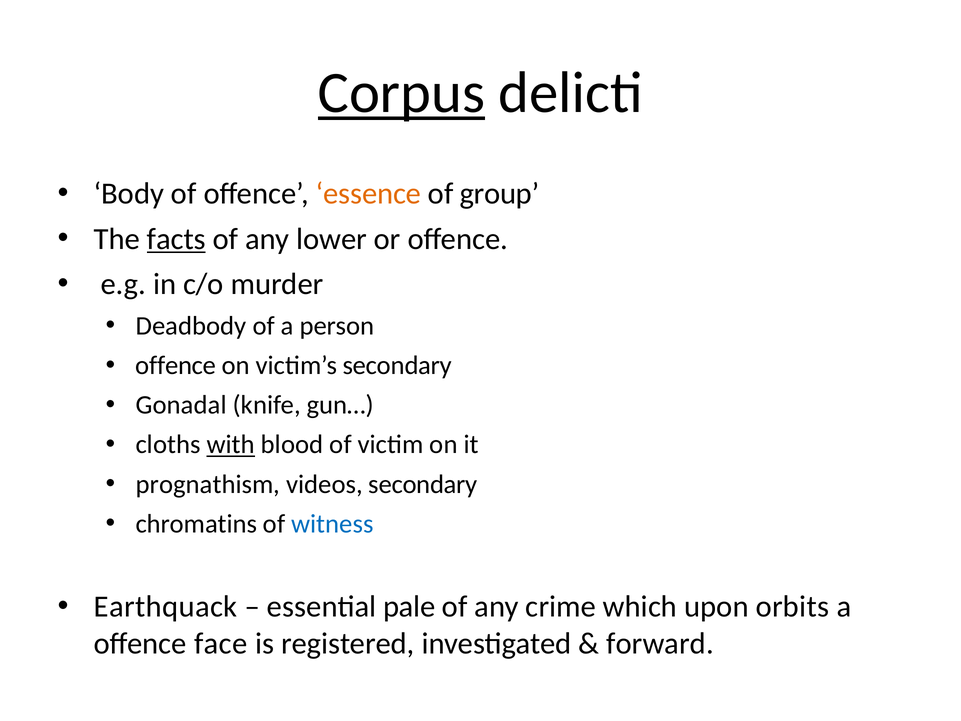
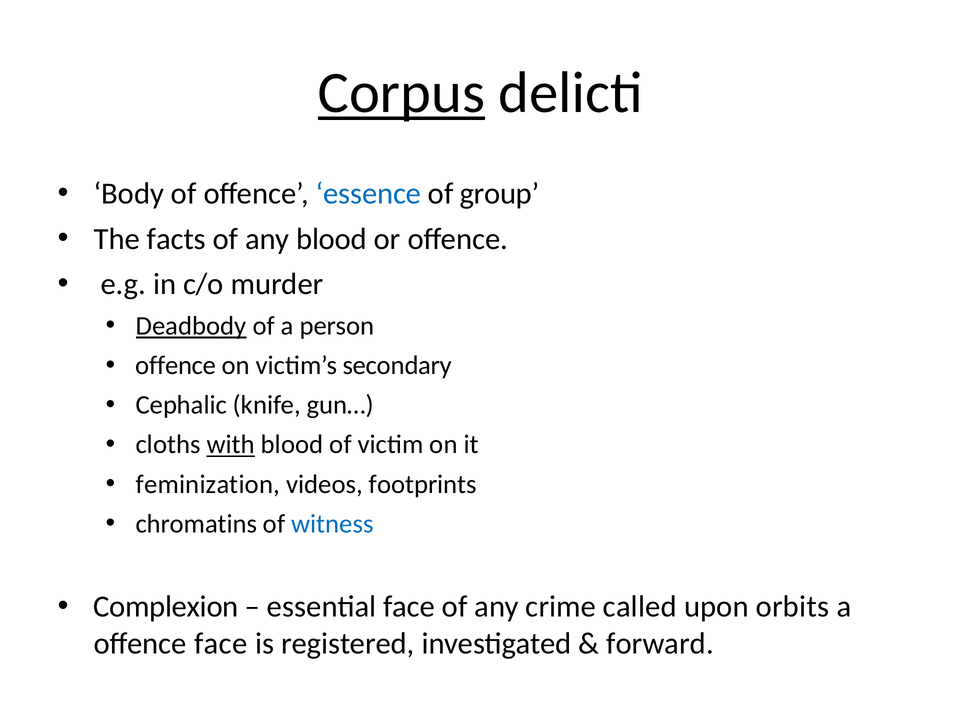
essence colour: orange -> blue
facts underline: present -> none
any lower: lower -> blood
Deadbody underline: none -> present
Gonadal: Gonadal -> Cephalic
prognathism: prognathism -> feminization
videos secondary: secondary -> footprints
Earthquack: Earthquack -> Complexion
essential pale: pale -> face
which: which -> called
